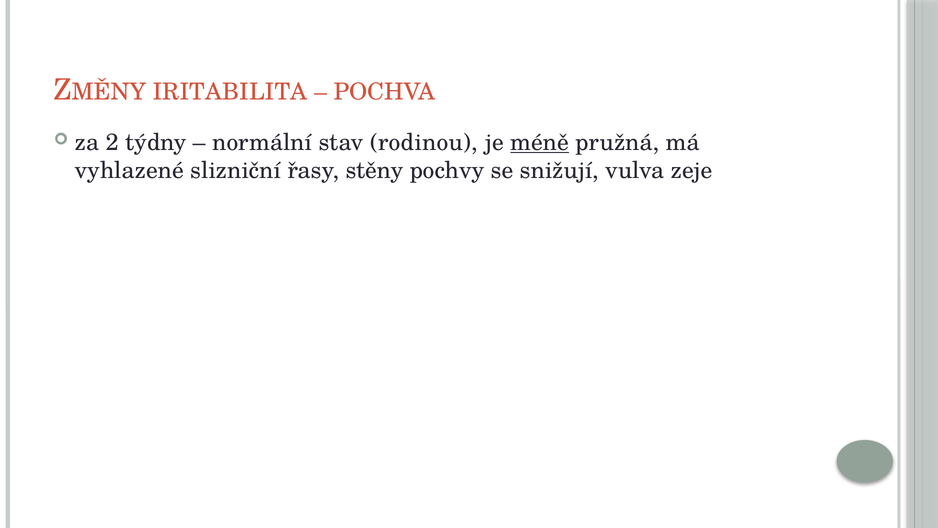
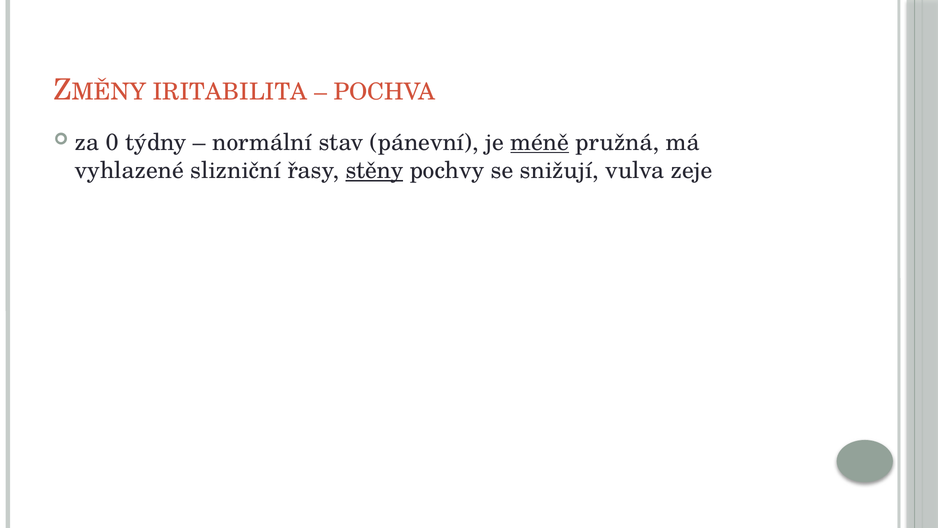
2: 2 -> 0
rodinou: rodinou -> pánevní
stěny underline: none -> present
